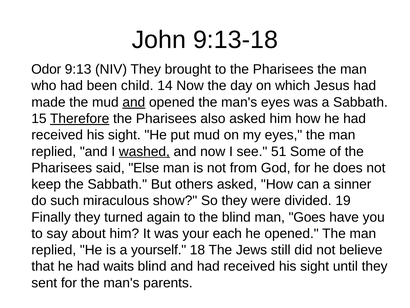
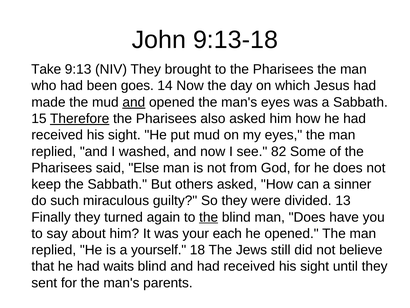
Odor: Odor -> Take
child: child -> goes
washed underline: present -> none
51: 51 -> 82
show: show -> guilty
19: 19 -> 13
the at (209, 217) underline: none -> present
man Goes: Goes -> Does
